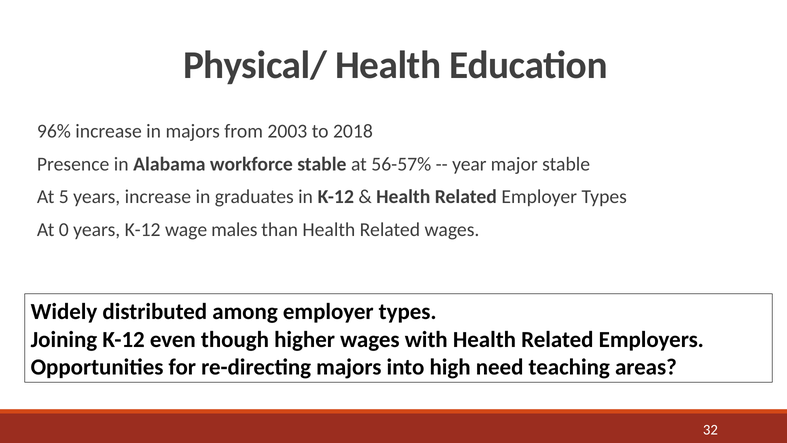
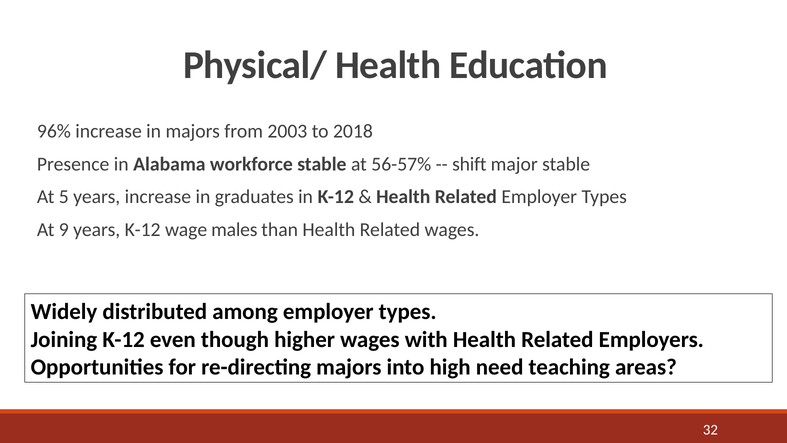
year: year -> shift
0: 0 -> 9
